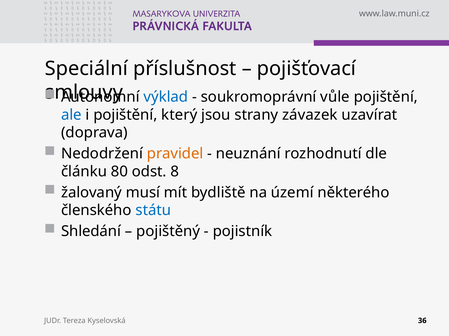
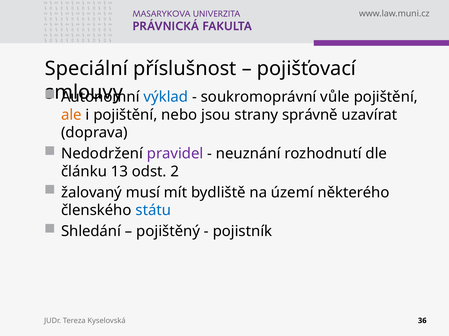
ale colour: blue -> orange
který: který -> nebo
závazek: závazek -> správně
pravidel colour: orange -> purple
80: 80 -> 13
8: 8 -> 2
